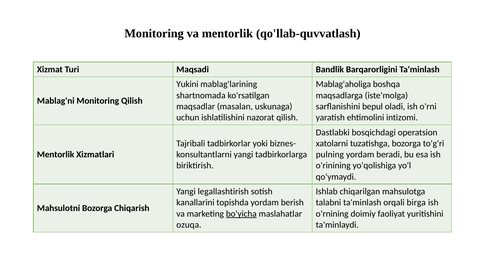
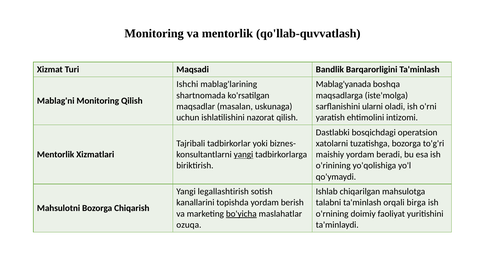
Yukini: Yukini -> Ishchi
Mablag'aholiga: Mablag'aholiga -> Mablag'yanada
bepul: bepul -> ularni
yangi at (243, 154) underline: none -> present
pulning: pulning -> maishiy
